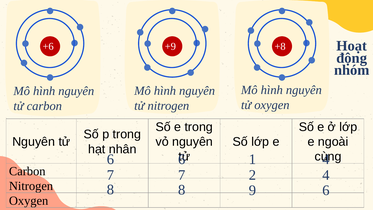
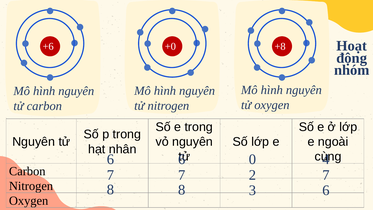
+9: +9 -> +0
1: 1 -> 0
2 4: 4 -> 7
9: 9 -> 3
